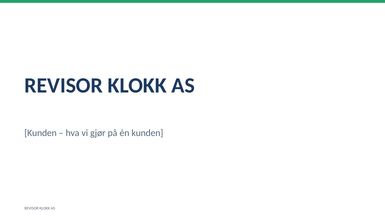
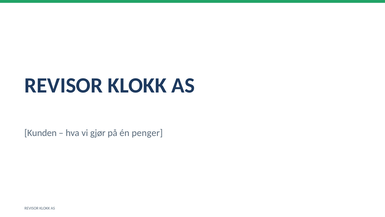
én kunden: kunden -> penger
